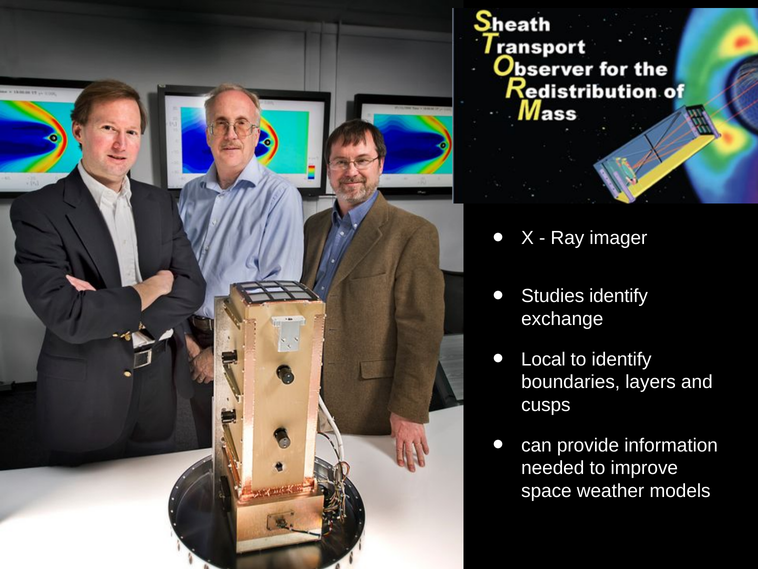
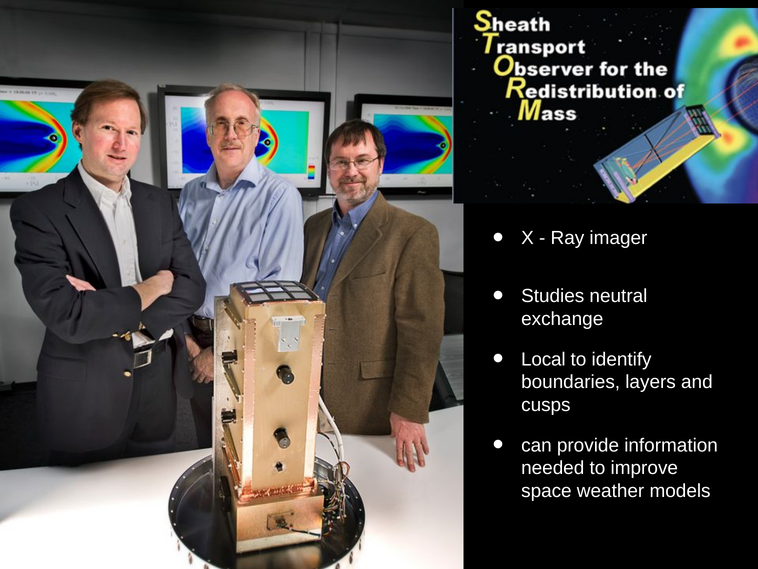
Studies identify: identify -> neutral
